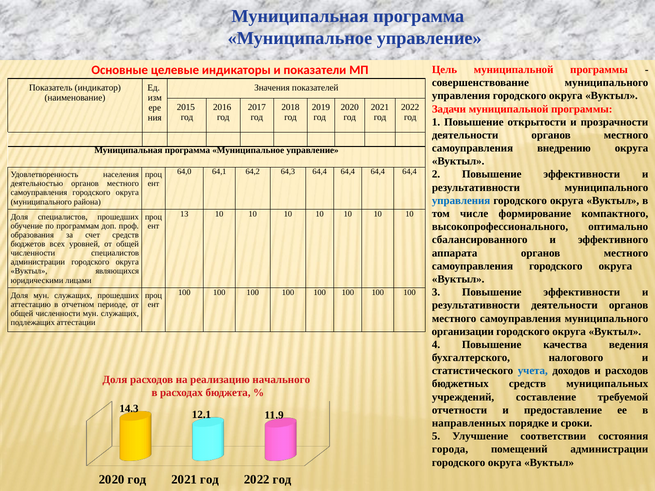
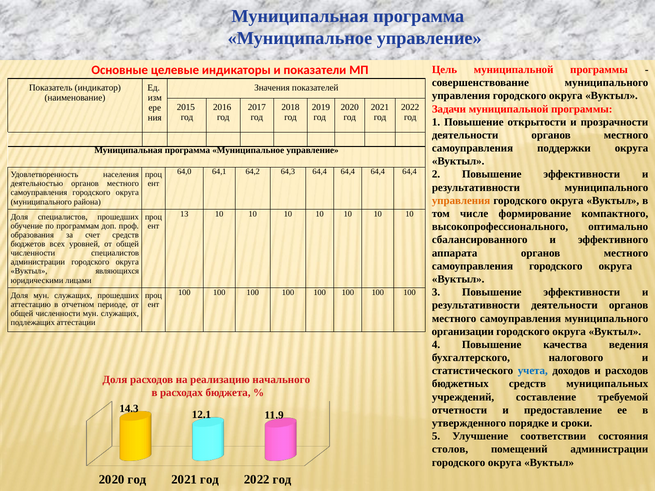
внедрению: внедрению -> поддержки
управления at (461, 201) colour: blue -> orange
направленных: направленных -> утвержденного
города: города -> столов
